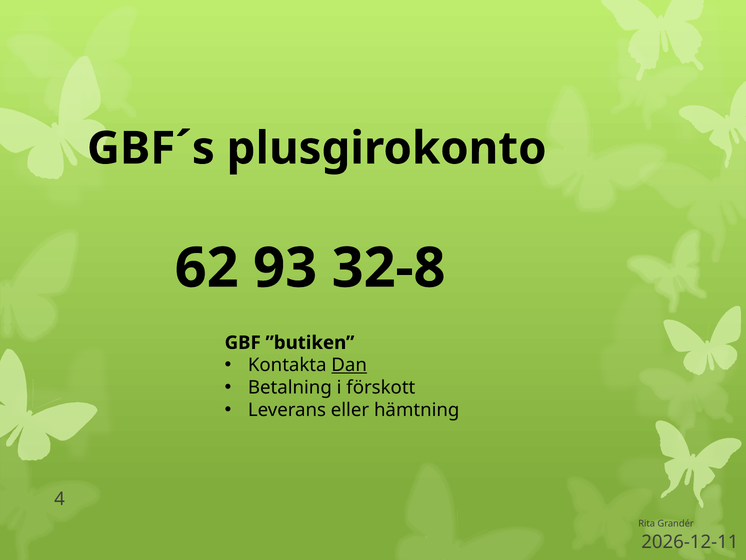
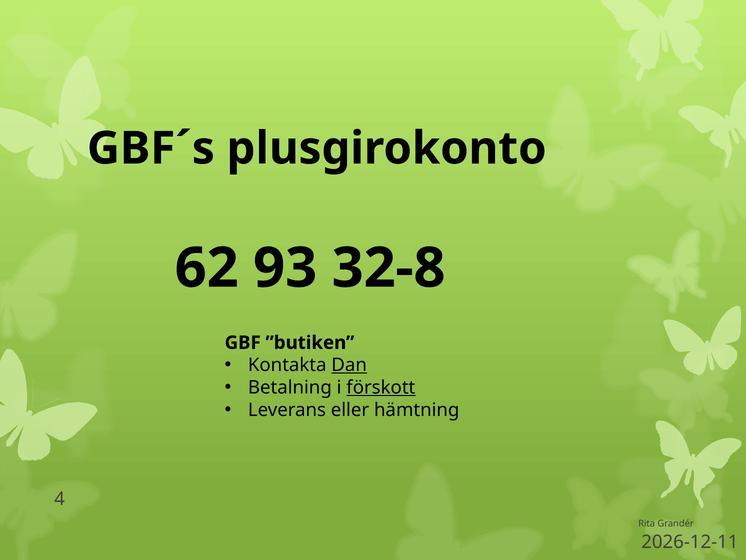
förskott underline: none -> present
